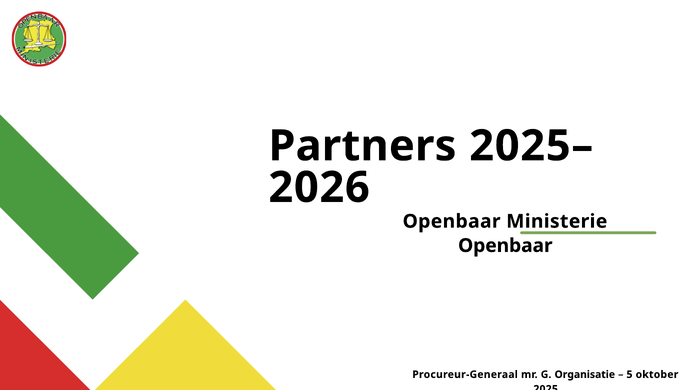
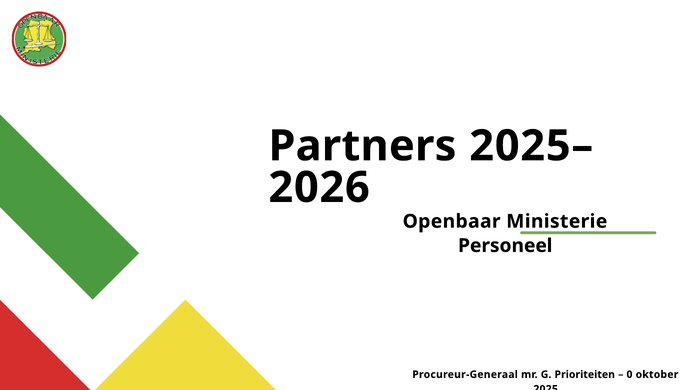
Openbaar at (505, 246): Openbaar -> Personeel
Organisatie: Organisatie -> Prioriteiten
5: 5 -> 0
